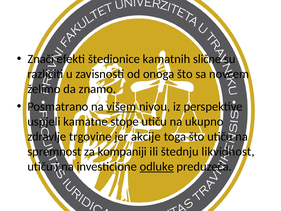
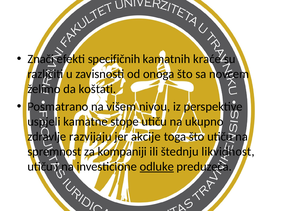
štedionice: štedionice -> specifičnih
slične: slične -> kraće
znamo: znamo -> koštati
višem underline: present -> none
trgovine: trgovine -> razvijaju
